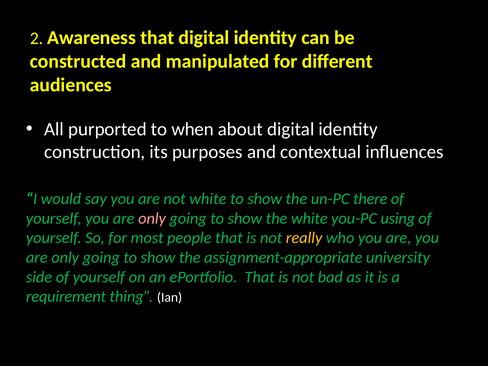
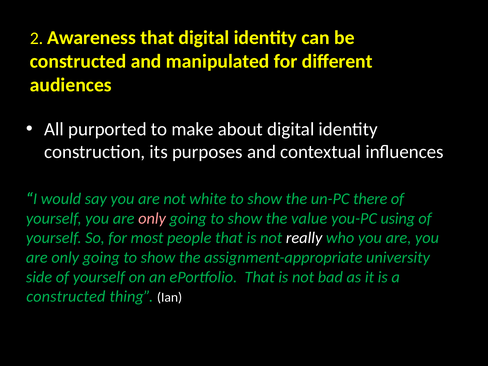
when: when -> make
the white: white -> value
really colour: yellow -> white
requirement at (66, 297): requirement -> constructed
